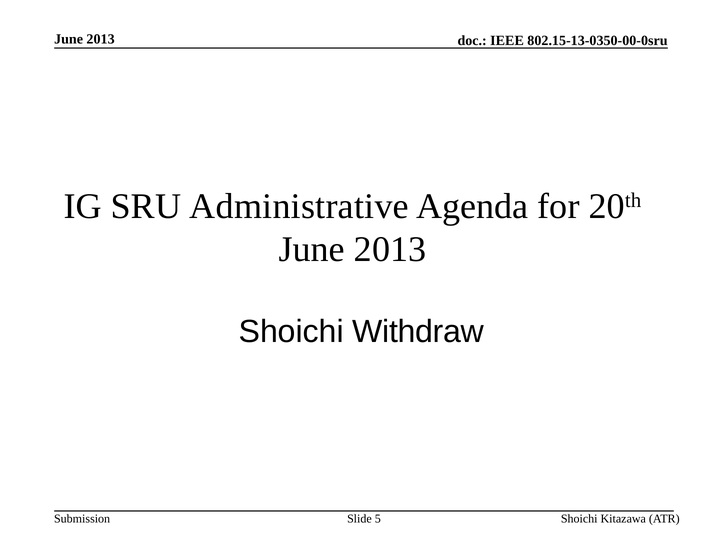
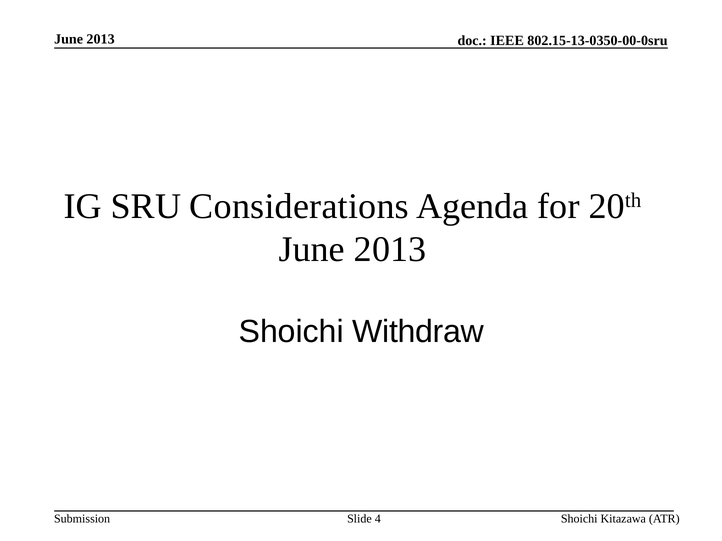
Administrative: Administrative -> Considerations
5: 5 -> 4
